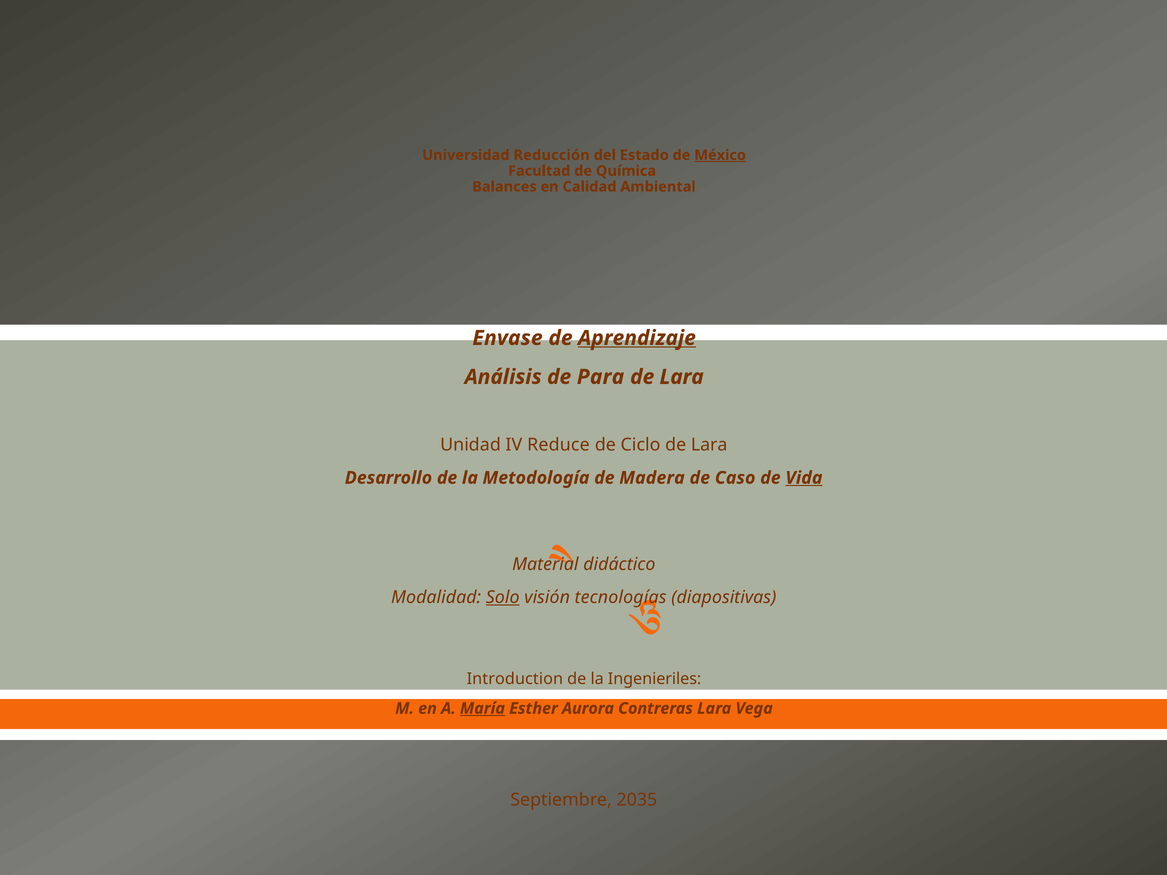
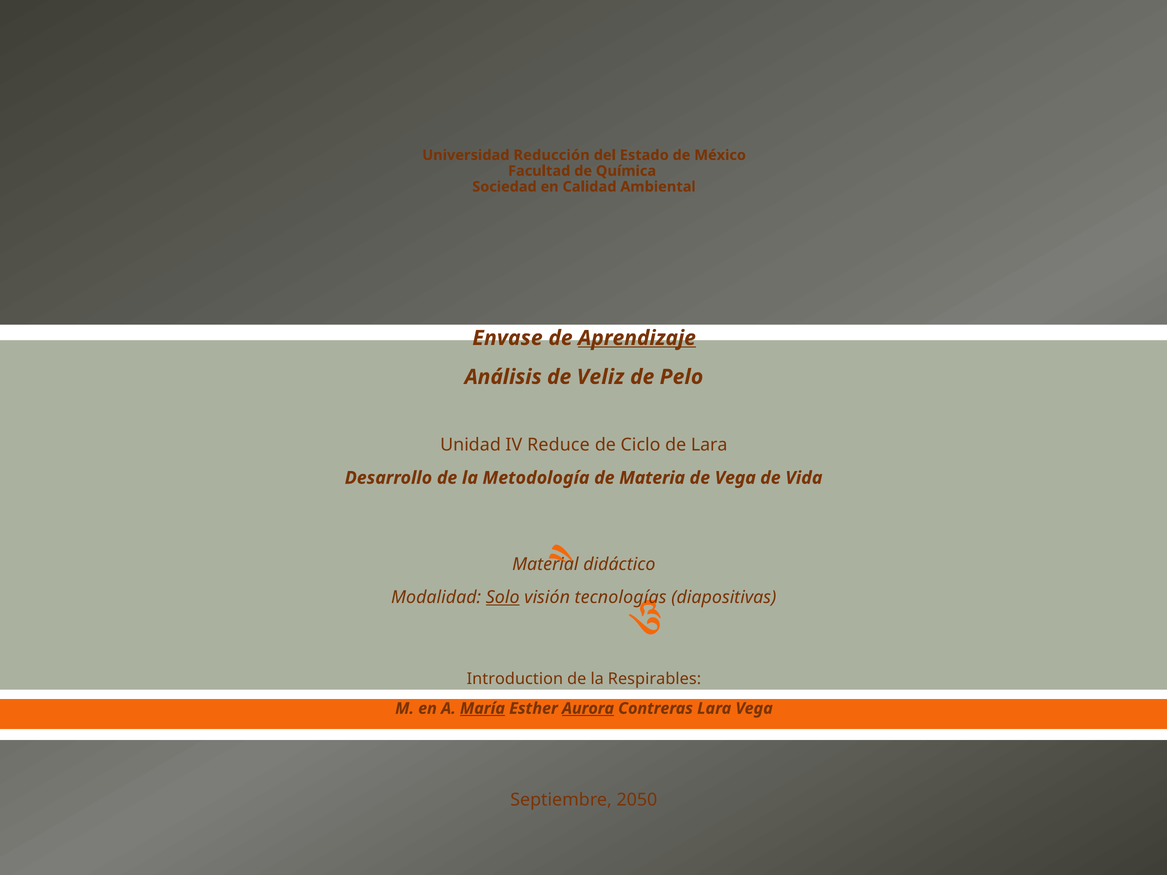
México underline: present -> none
Balances: Balances -> Sociedad
Para: Para -> Veliz
Lara at (682, 377): Lara -> Pelo
Madera: Madera -> Materia
de Caso: Caso -> Vega
Vida underline: present -> none
Ingenieriles: Ingenieriles -> Respirables
Aurora underline: none -> present
2035: 2035 -> 2050
